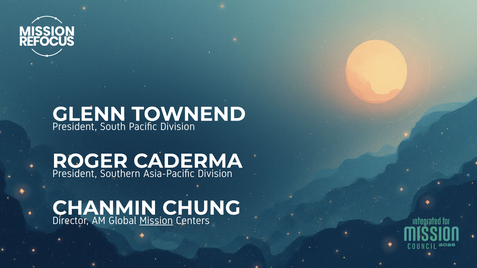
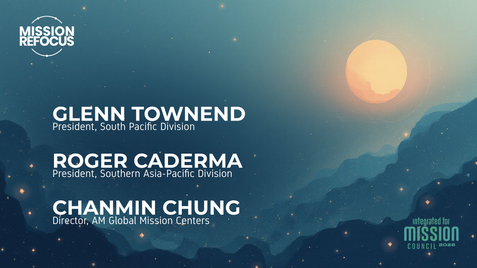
Mission underline: present -> none
